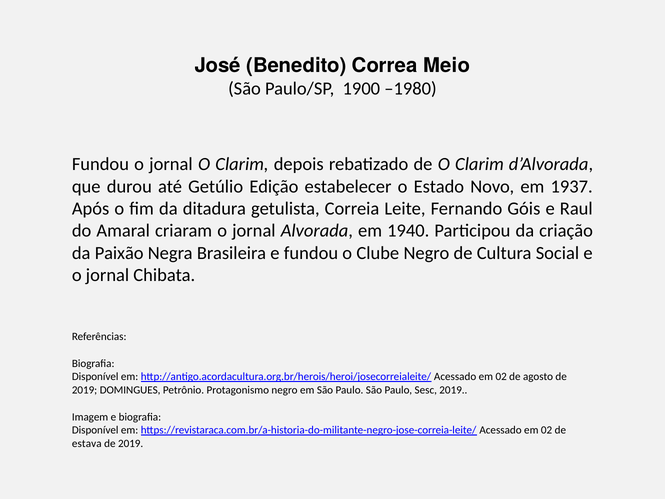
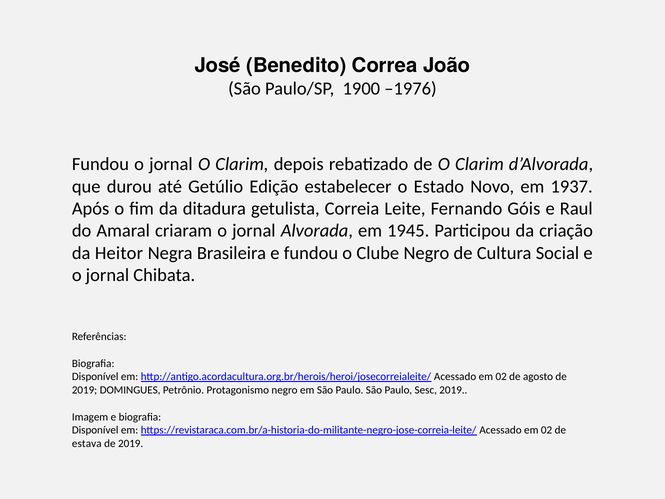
Meio: Meio -> João
–1980: –1980 -> –1976
1940: 1940 -> 1945
Paixão: Paixão -> Heitor
